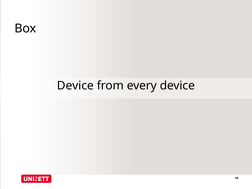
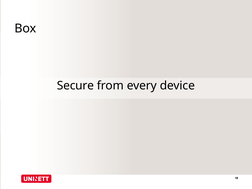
Device at (75, 86): Device -> Secure
